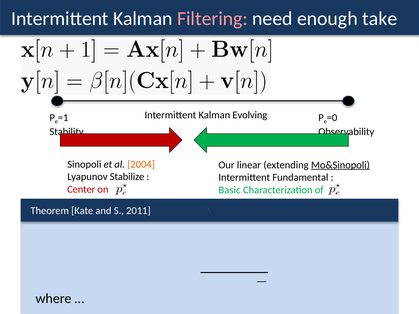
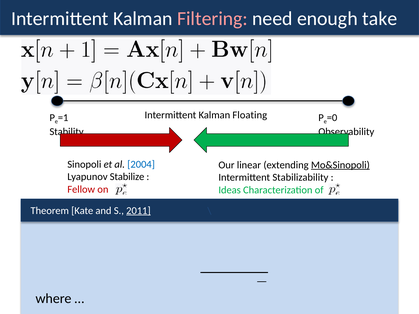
Evolving: Evolving -> Floating
2004 colour: orange -> blue
Fundamental: Fundamental -> Stabilizability
Center: Center -> Fellow
Basic: Basic -> Ideas
2011 underline: none -> present
